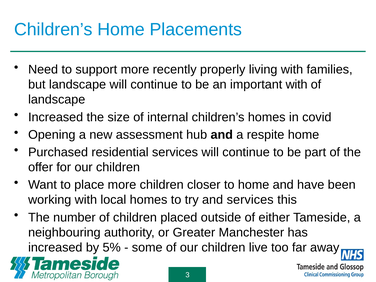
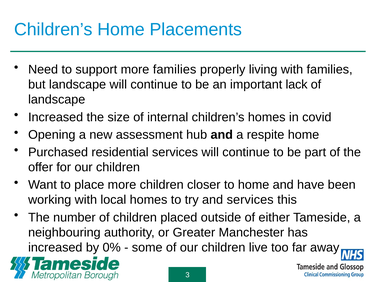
more recently: recently -> families
important with: with -> lack
5%: 5% -> 0%
